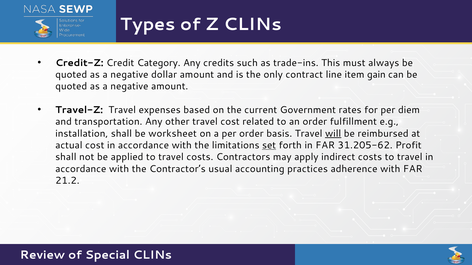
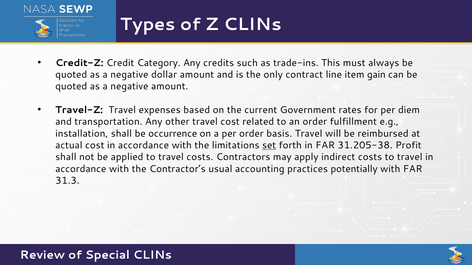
worksheet: worksheet -> occurrence
will underline: present -> none
31.205-62: 31.205-62 -> 31.205-38
adherence: adherence -> potentially
21.2: 21.2 -> 31.3
